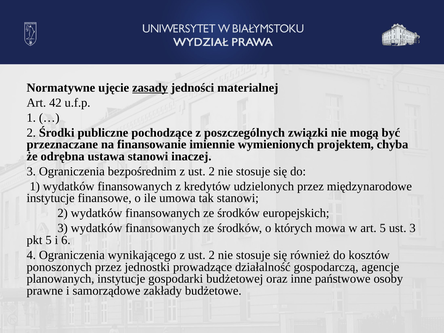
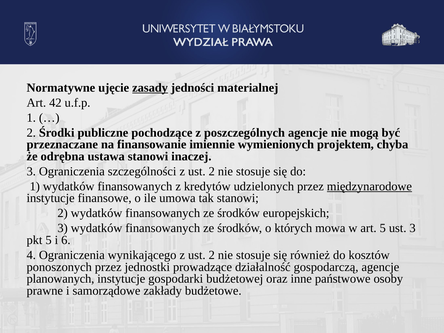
poszczególnych związki: związki -> agencje
bezpośrednim: bezpośrednim -> szczególności
międzynarodowe underline: none -> present
